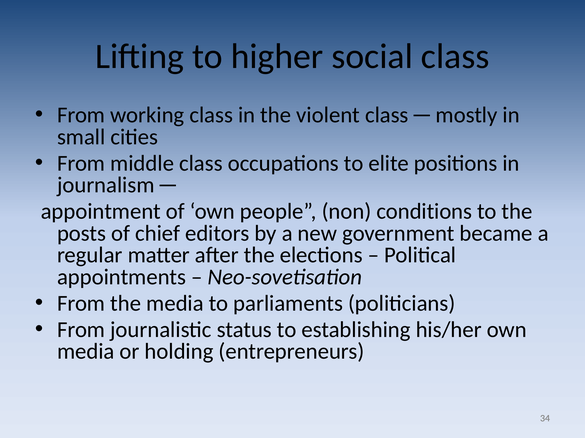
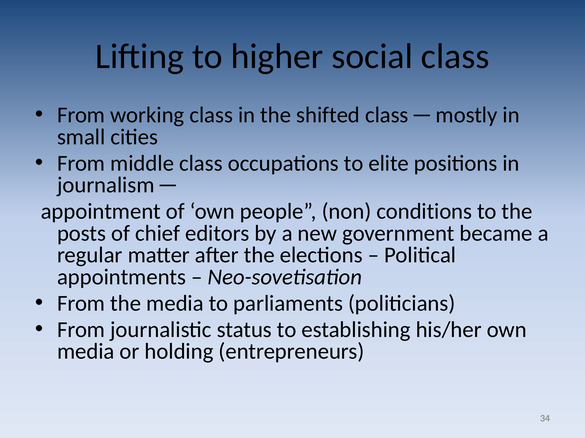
violent: violent -> shifted
